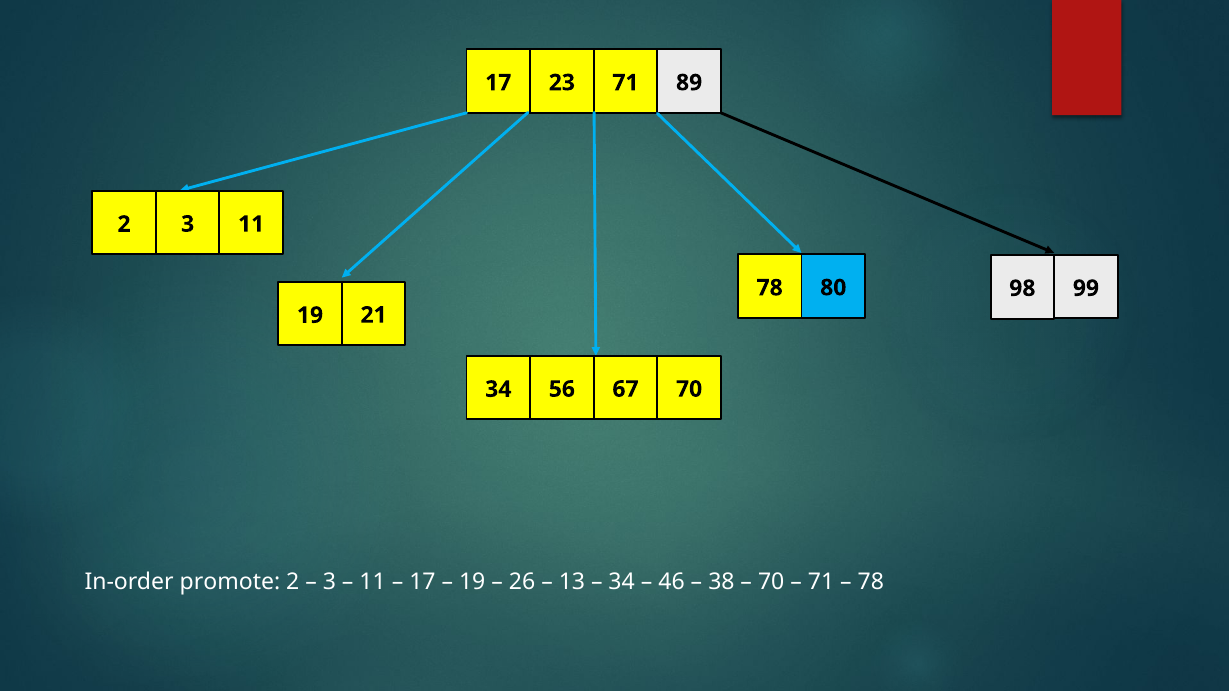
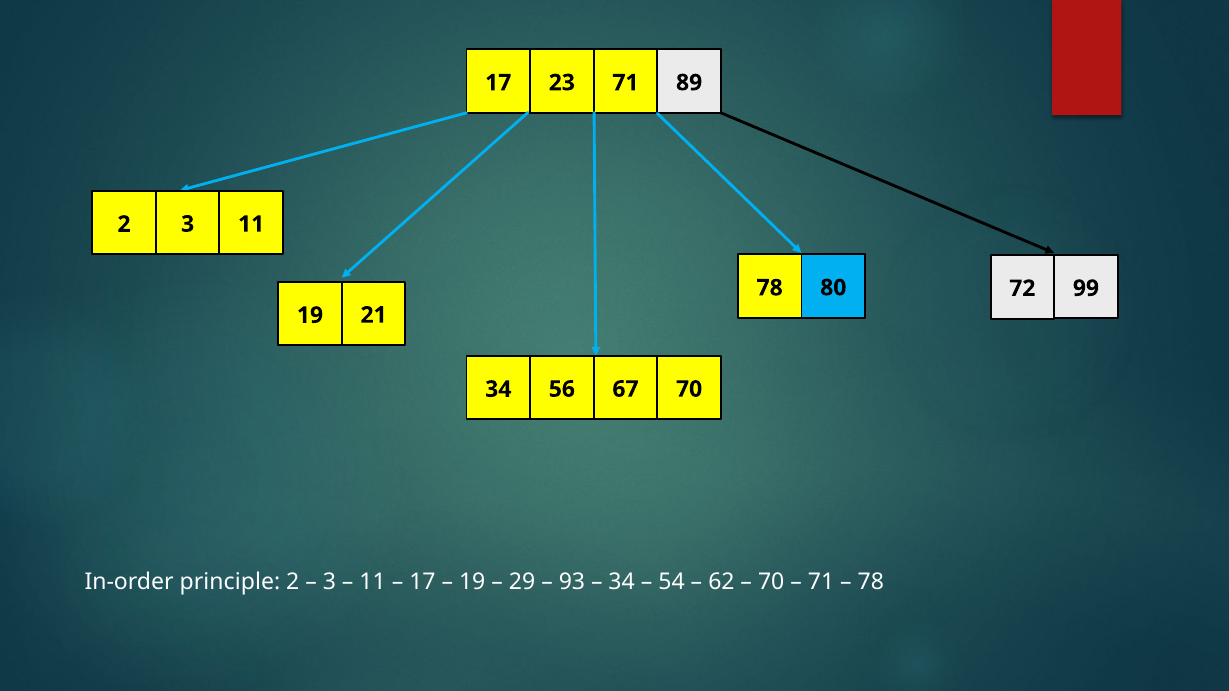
98: 98 -> 72
promote: promote -> principle
26: 26 -> 29
13: 13 -> 93
46: 46 -> 54
38: 38 -> 62
